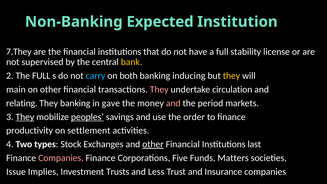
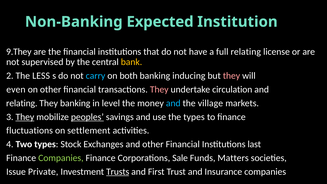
7.They: 7.They -> 9.They
full stability: stability -> relating
The FULL: FULL -> LESS
they at (231, 76) colour: yellow -> pink
main: main -> even
gave: gave -> level
and at (173, 103) colour: pink -> light blue
period: period -> village
the order: order -> types
productivity: productivity -> fluctuations
other at (153, 144) underline: present -> none
Companies at (61, 158) colour: pink -> light green
Five: Five -> Sale
Implies: Implies -> Private
Trusts underline: none -> present
Less: Less -> First
